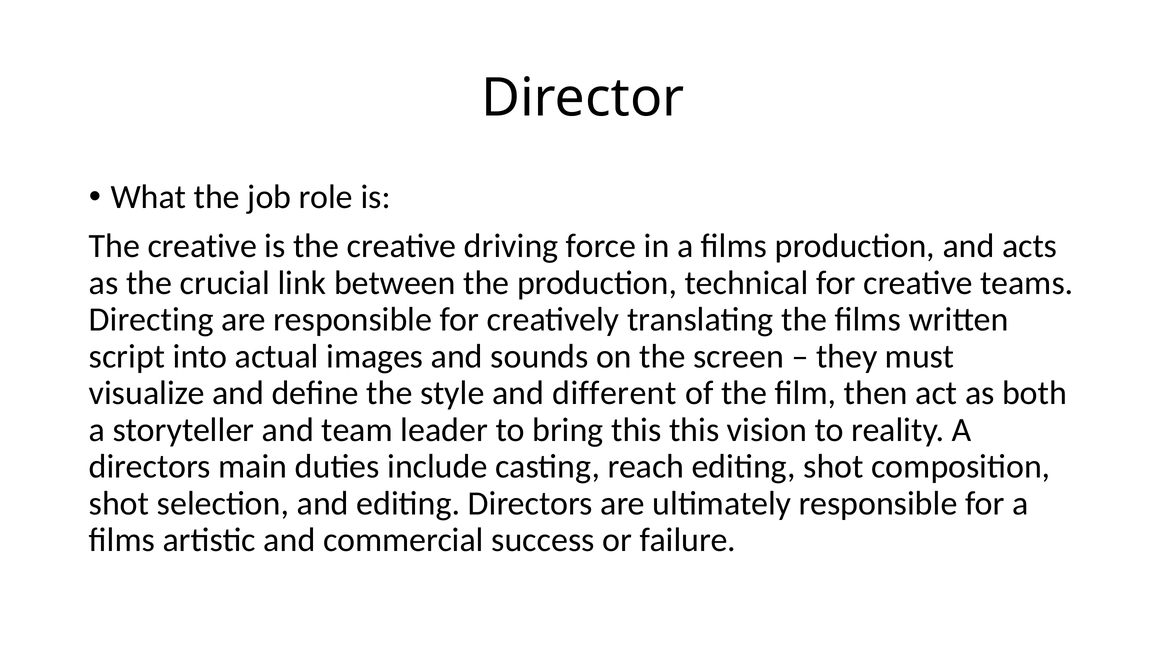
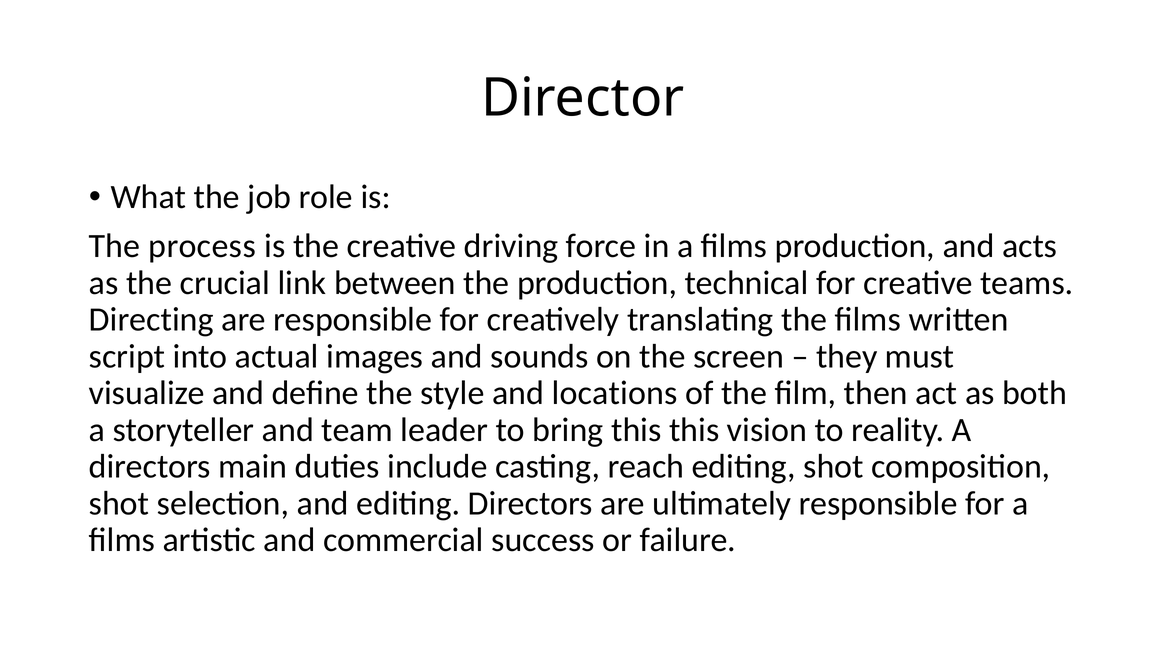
creative at (202, 246): creative -> process
different: different -> locations
